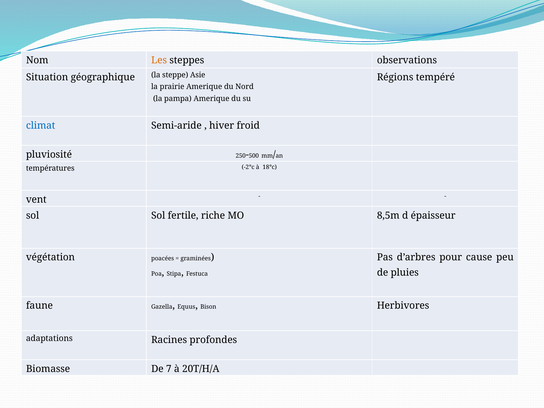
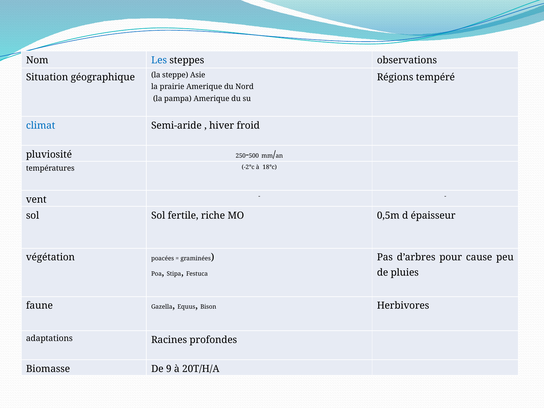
Les colour: orange -> blue
8,5m: 8,5m -> 0,5m
7: 7 -> 9
